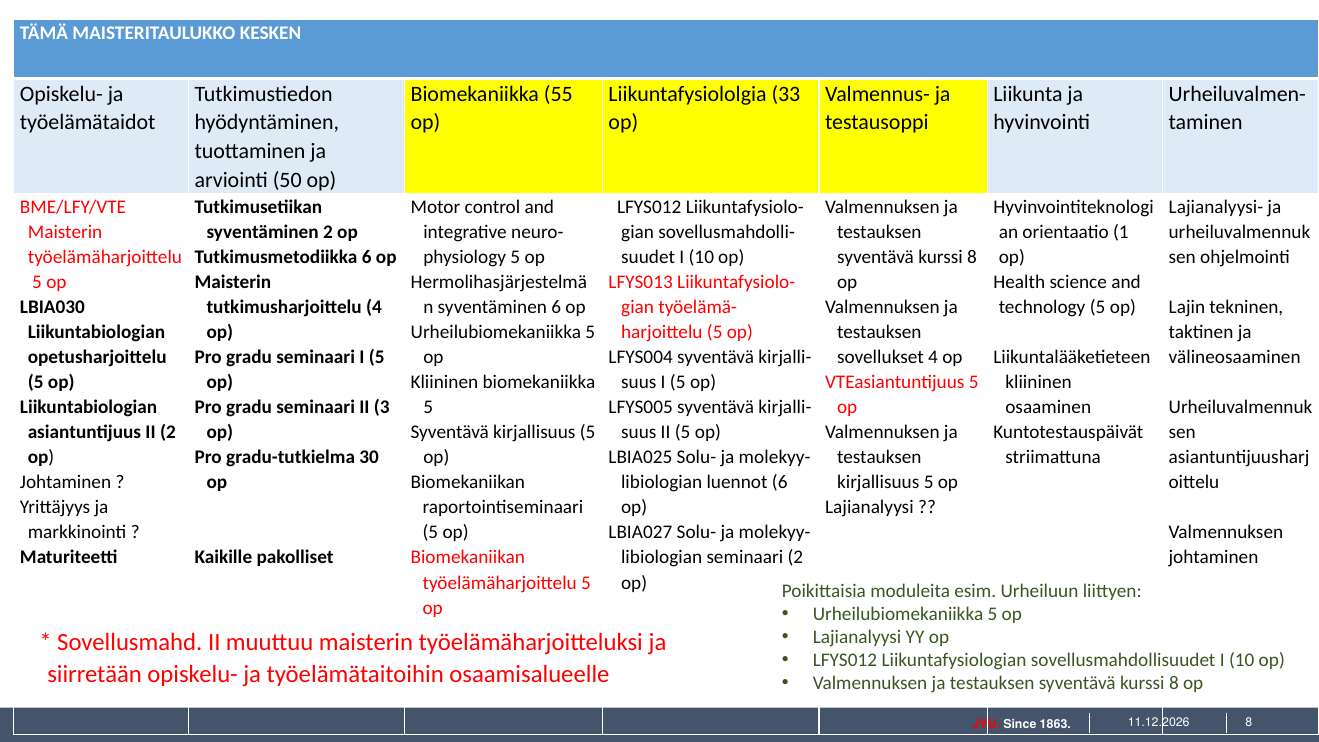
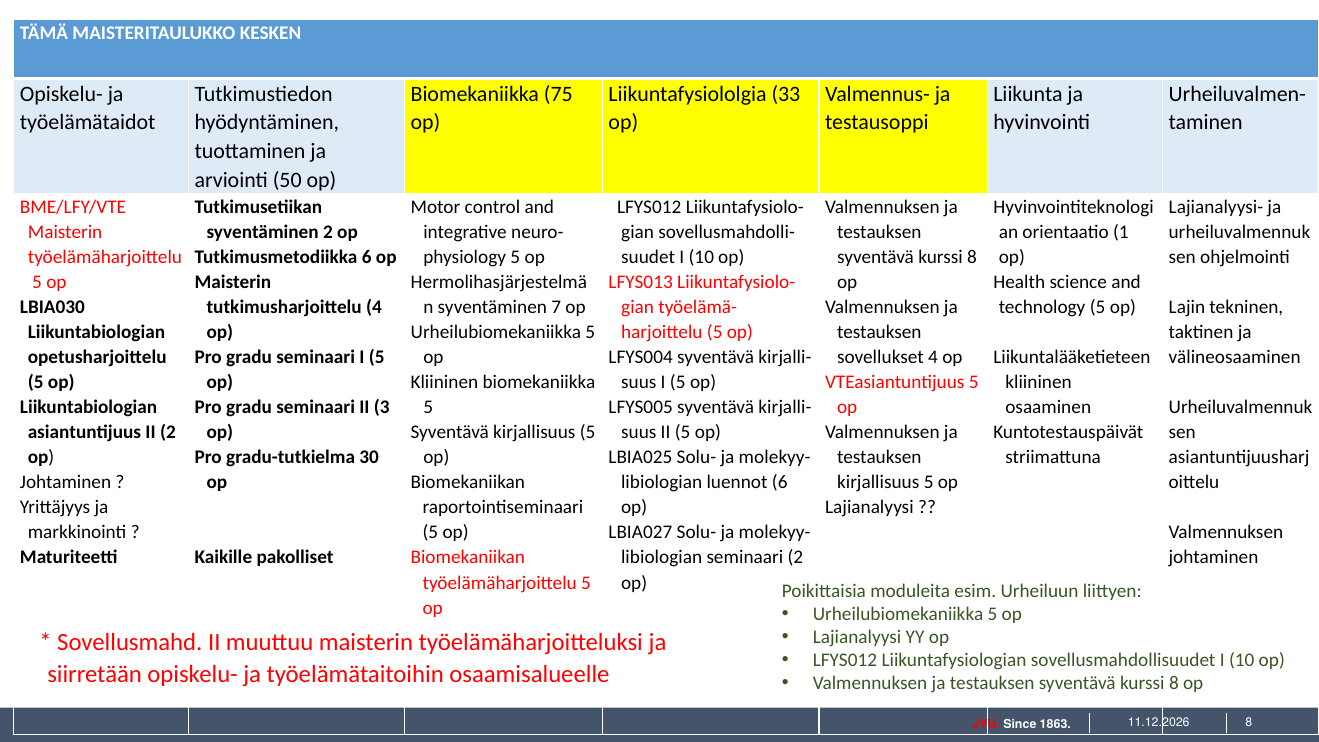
55: 55 -> 75
syventäminen 6: 6 -> 7
